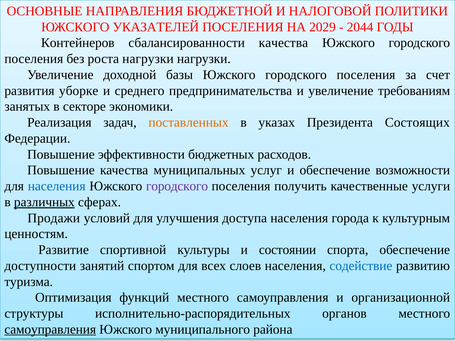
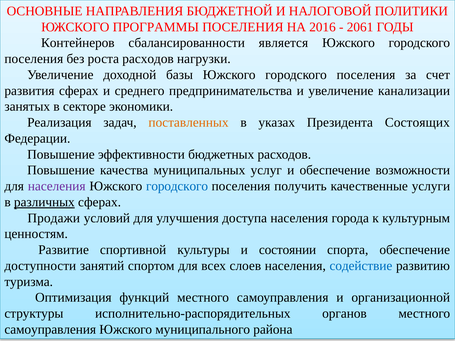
УКАЗАТЕЛЕЙ: УКАЗАТЕЛЕЙ -> ПРОГРАММЫ
2029: 2029 -> 2016
2044: 2044 -> 2061
сбалансированности качества: качества -> является
роста нагрузки: нагрузки -> расходов
развития уборке: уборке -> сферах
требованиям: требованиям -> канализации
населения at (57, 186) colour: blue -> purple
городского at (177, 186) colour: purple -> blue
самоуправления at (50, 330) underline: present -> none
